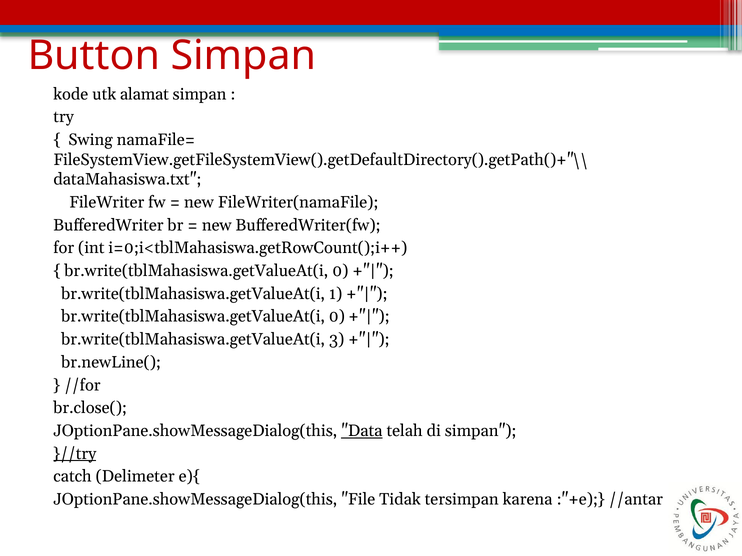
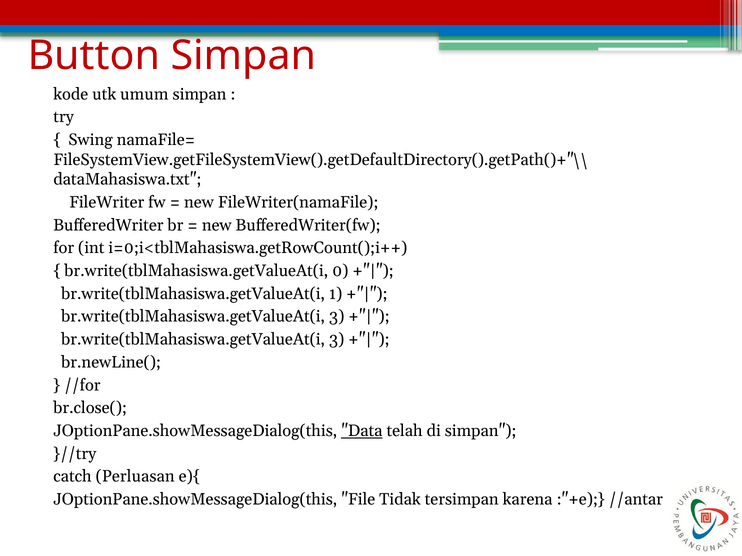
alamat: alamat -> umum
0 at (337, 317): 0 -> 3
}//try underline: present -> none
Delimeter: Delimeter -> Perluasan
